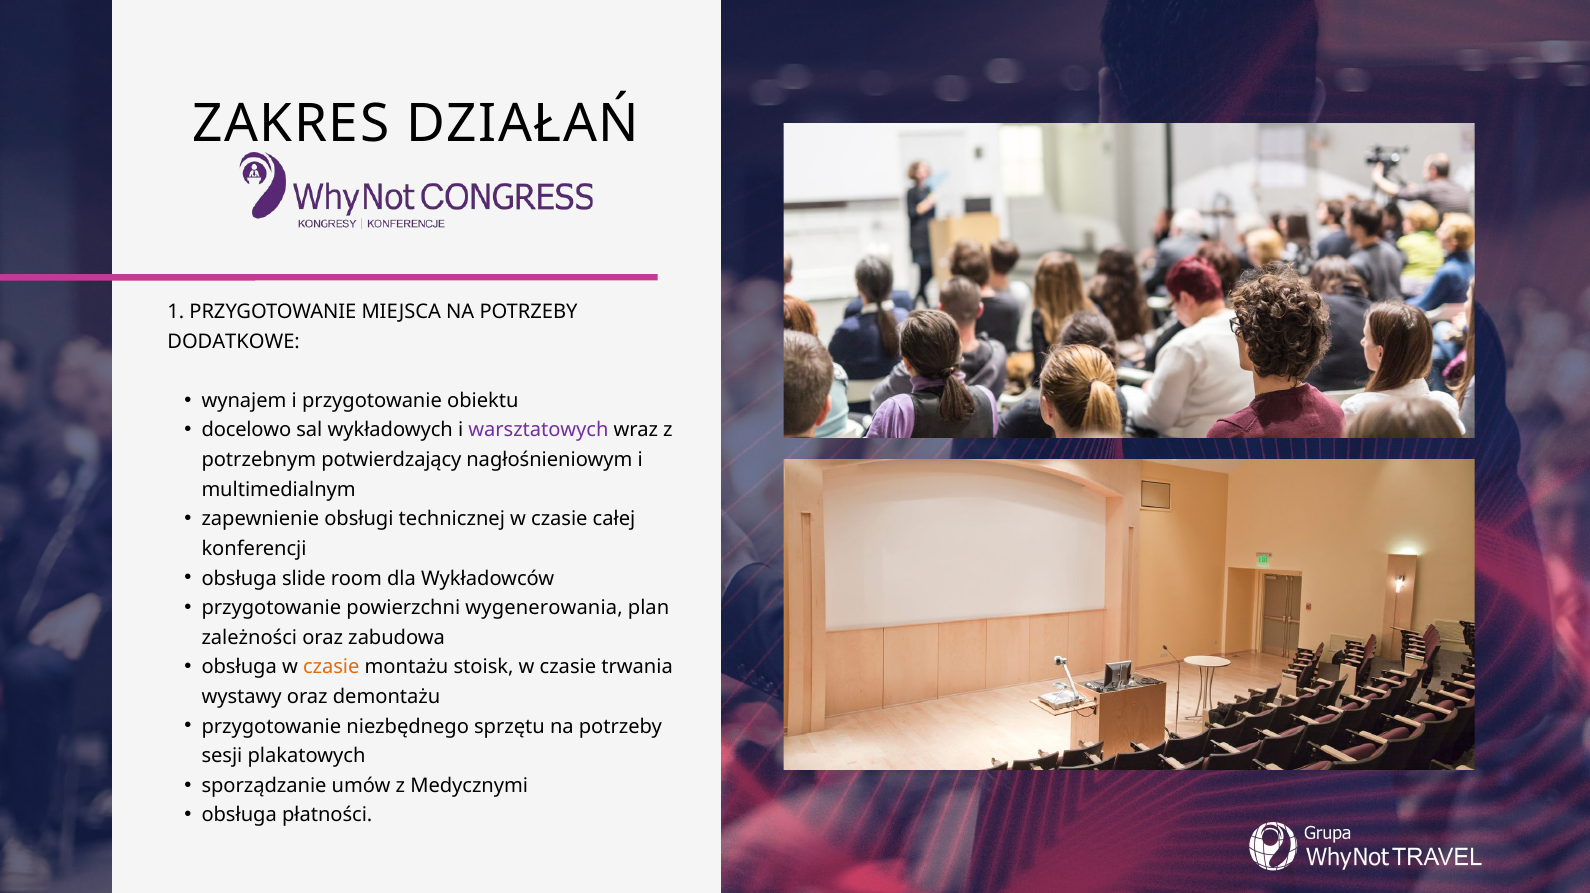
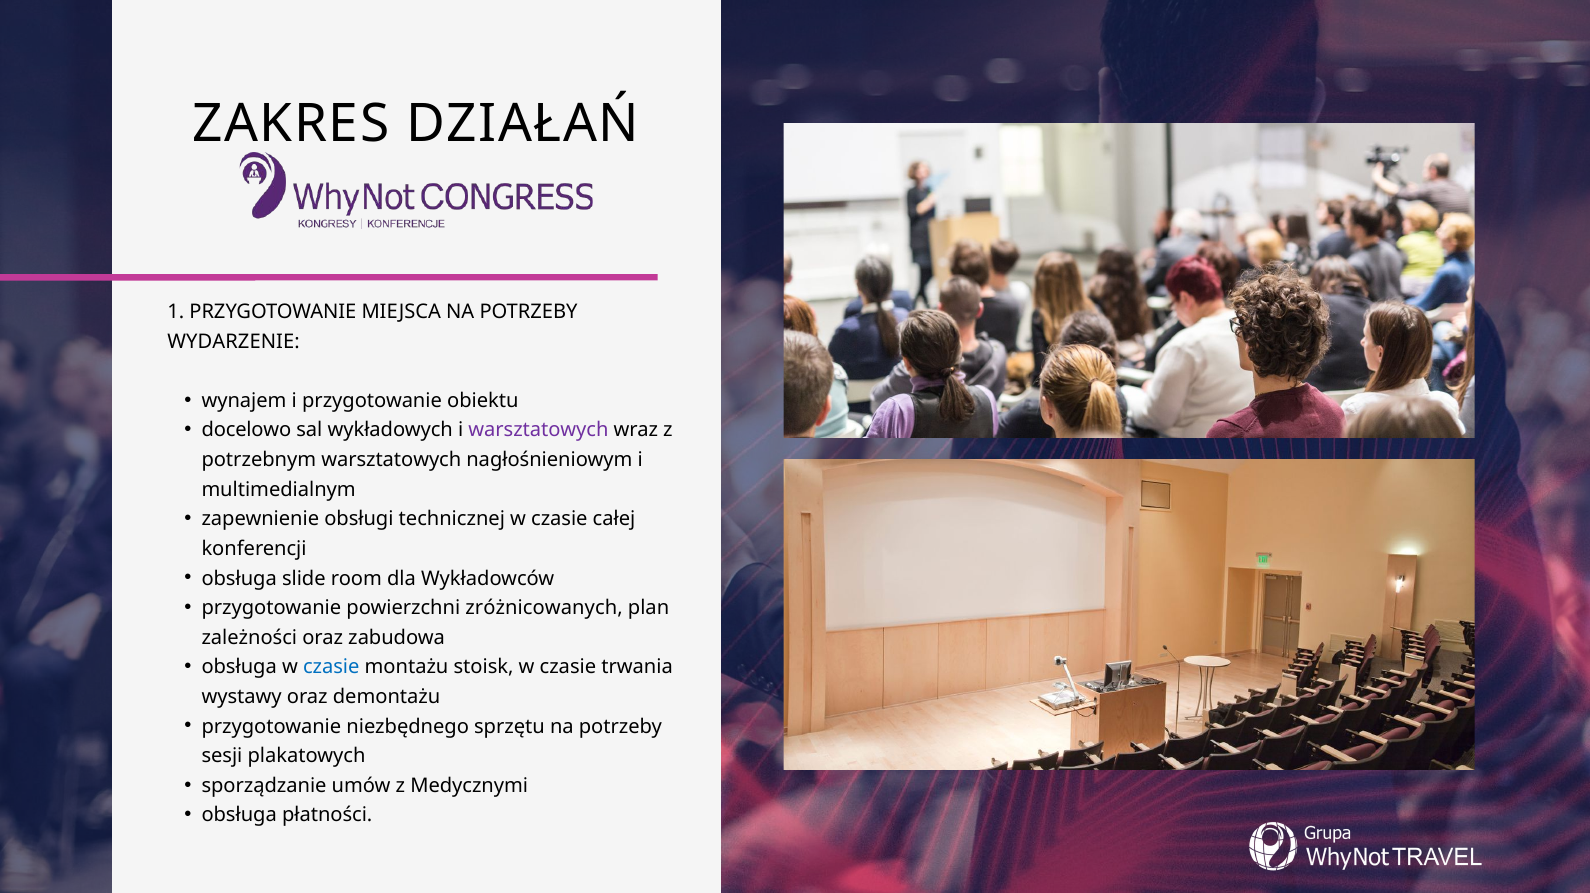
DODATKOWE: DODATKOWE -> WYDARZENIE
potrzebnym potwierdzający: potwierdzający -> warsztatowych
wygenerowania: wygenerowania -> zróżnicowanych
czasie at (331, 667) colour: orange -> blue
